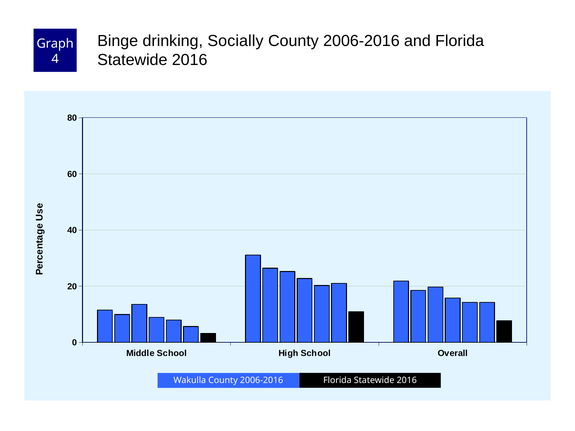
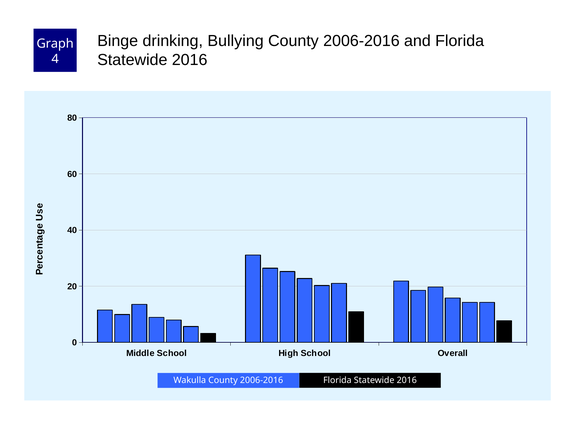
Socially: Socially -> Bullying
